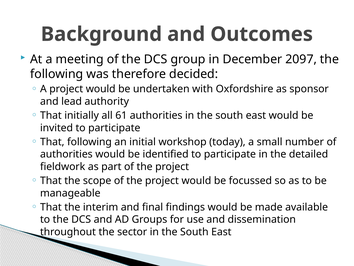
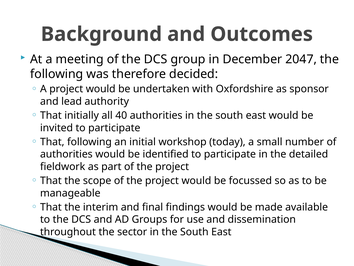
2097: 2097 -> 2047
61: 61 -> 40
